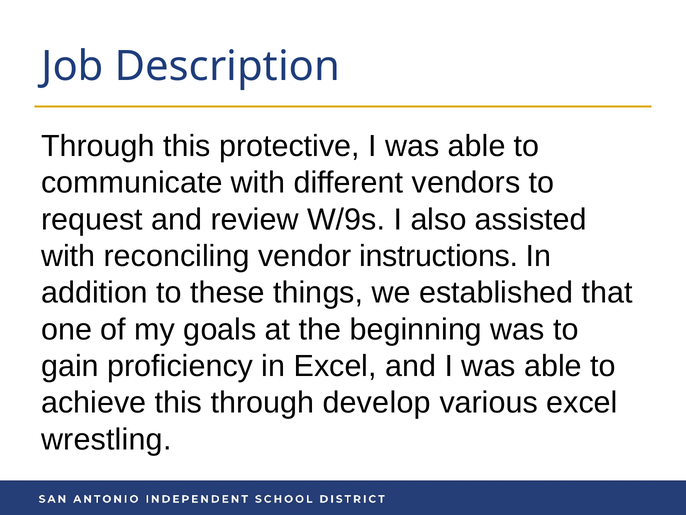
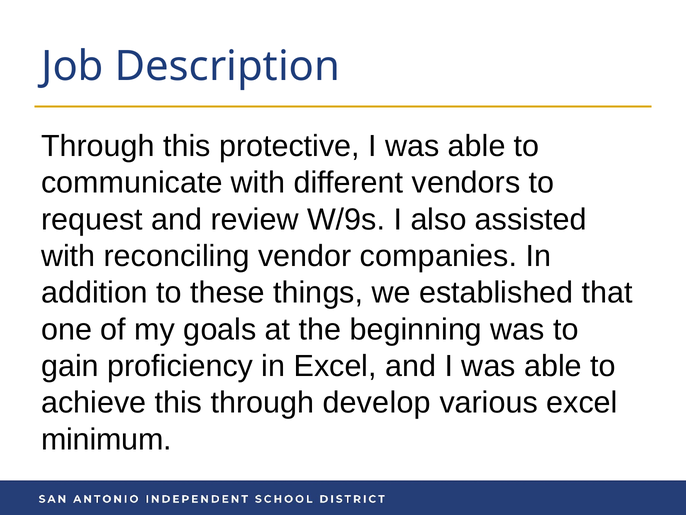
instructions: instructions -> companies
wrestling: wrestling -> minimum
